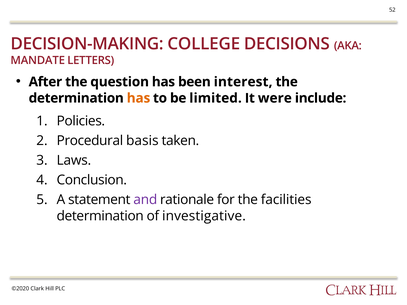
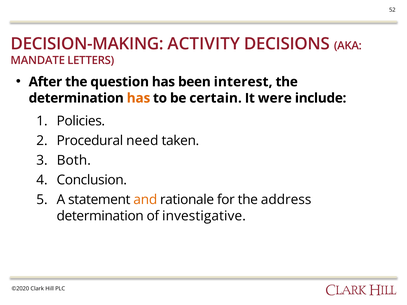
COLLEGE: COLLEGE -> ACTIVITY
limited: limited -> certain
basis: basis -> need
Laws: Laws -> Both
and colour: purple -> orange
facilities: facilities -> address
